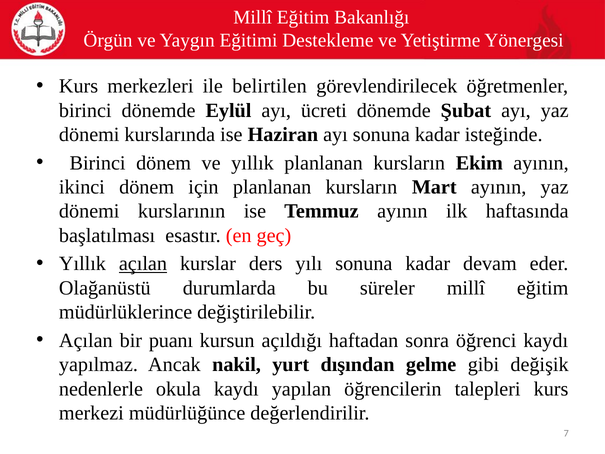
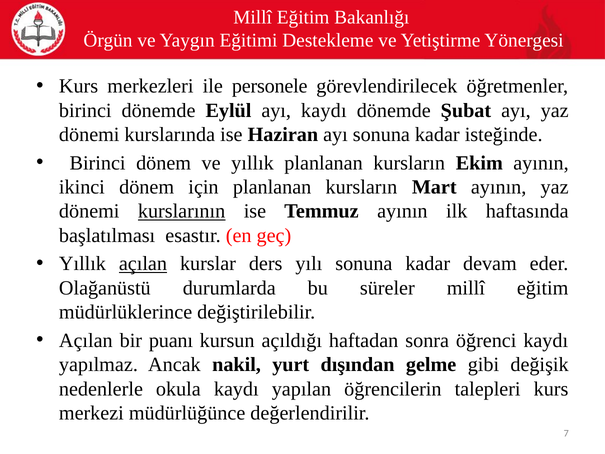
belirtilen: belirtilen -> personele
ayı ücreti: ücreti -> kaydı
kurslarının underline: none -> present
